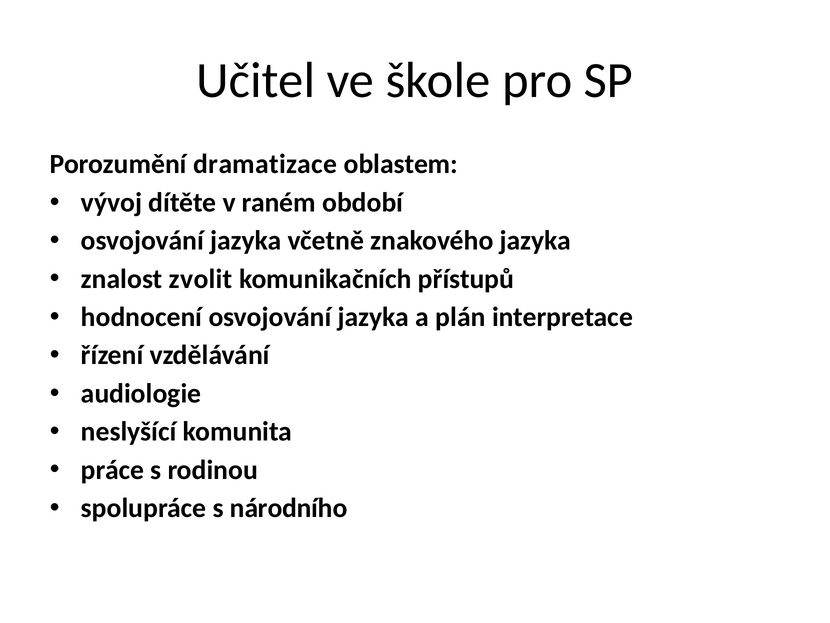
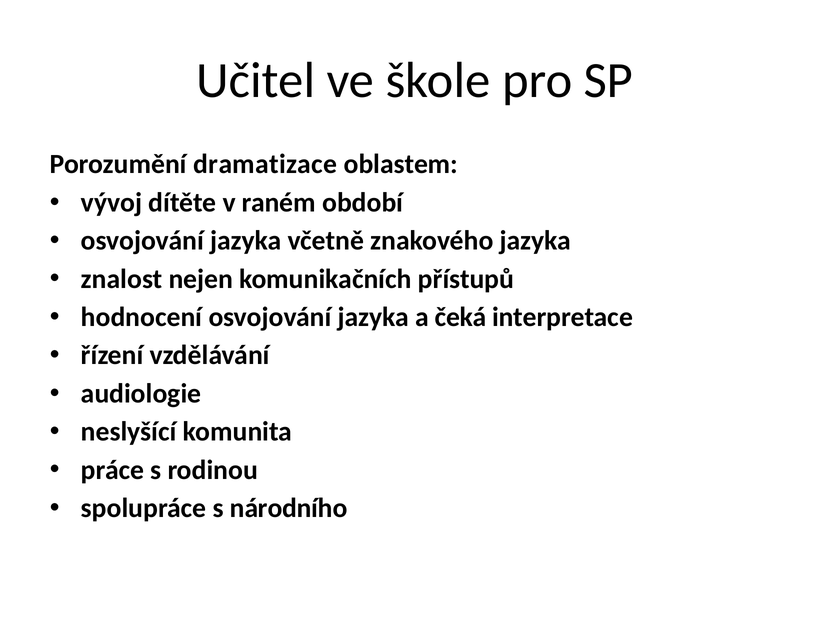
zvolit: zvolit -> nejen
plán: plán -> čeká
